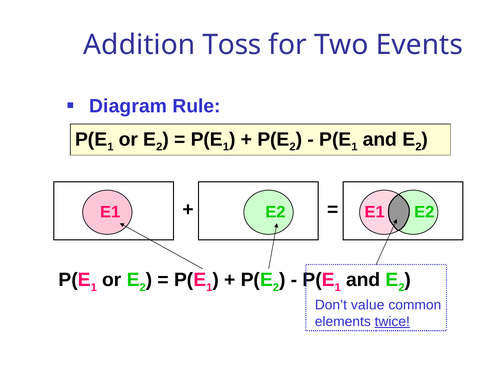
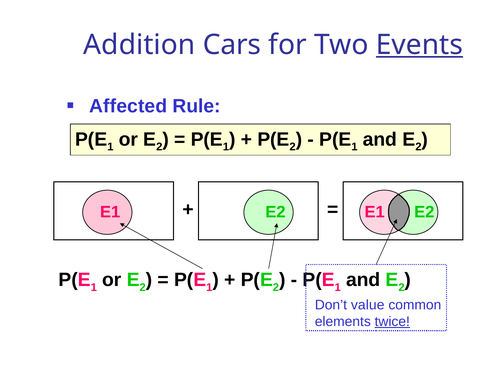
Toss: Toss -> Cars
Events underline: none -> present
Diagram: Diagram -> Affected
